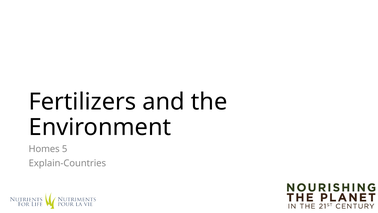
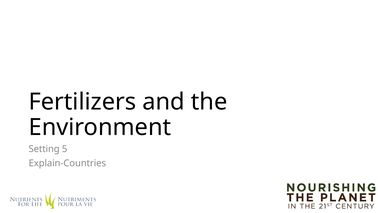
Homes: Homes -> Setting
